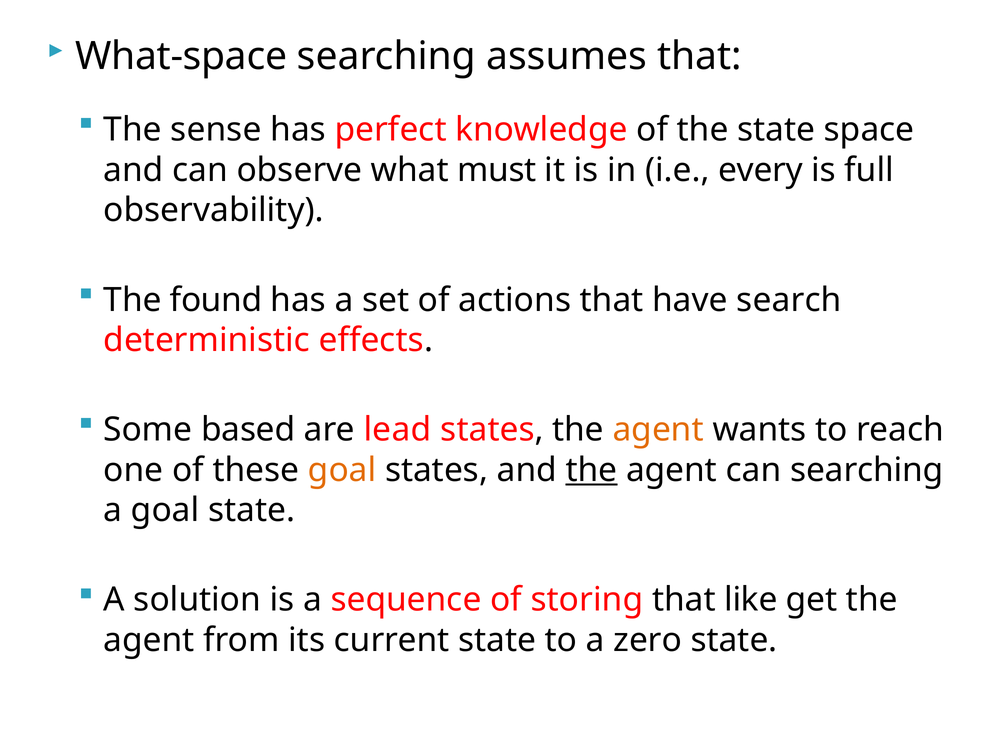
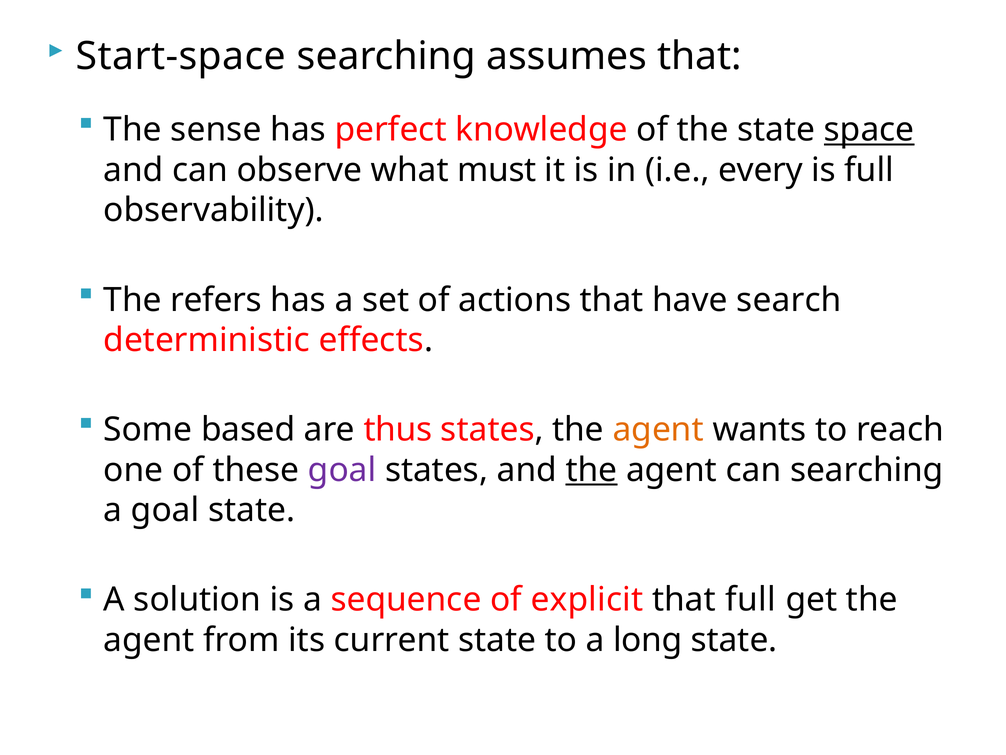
What-space: What-space -> Start-space
space underline: none -> present
found: found -> refers
lead: lead -> thus
goal at (342, 470) colour: orange -> purple
storing: storing -> explicit
that like: like -> full
zero: zero -> long
